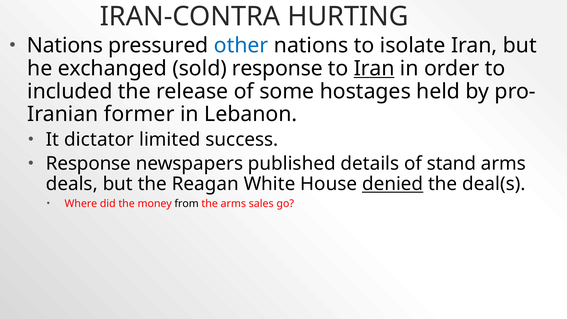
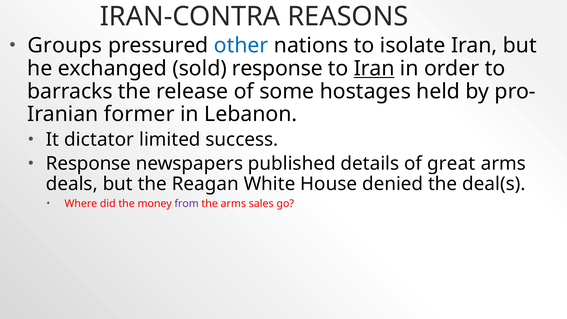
HURTING: HURTING -> REASONS
Nations at (65, 45): Nations -> Groups
included: included -> barracks
stand: stand -> great
denied underline: present -> none
from colour: black -> purple
